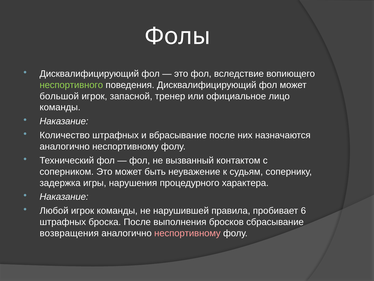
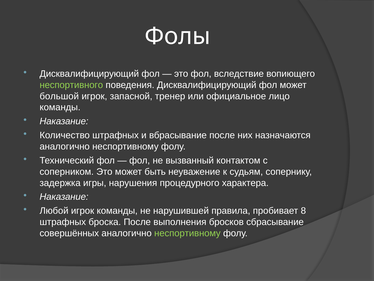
6: 6 -> 8
возвращения: возвращения -> совершённых
неспортивному at (187, 233) colour: pink -> light green
